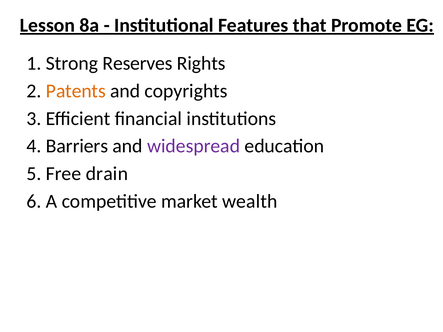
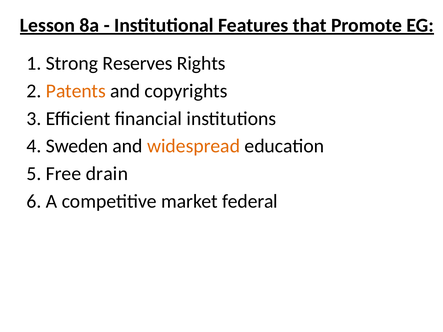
Barriers: Barriers -> Sweden
widespread colour: purple -> orange
wealth: wealth -> federal
